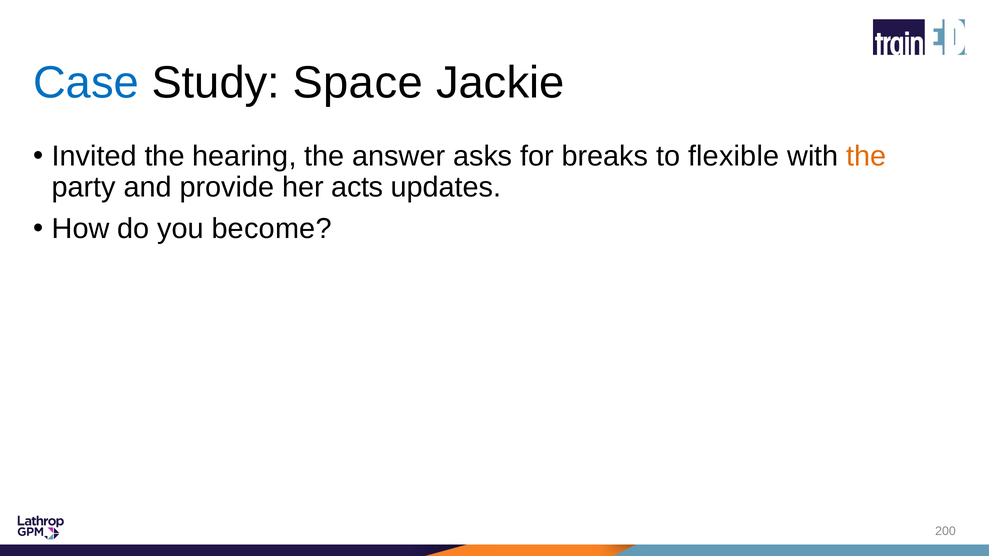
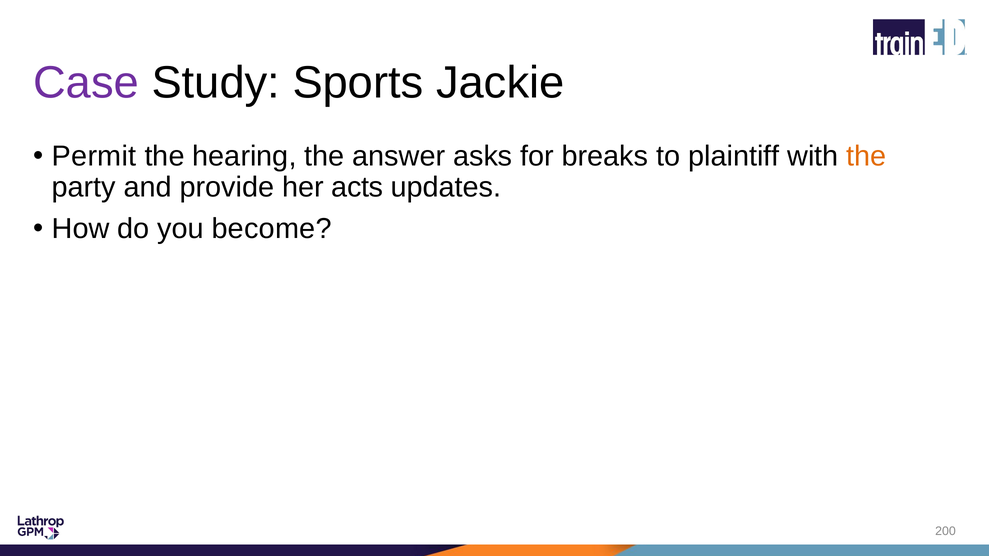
Case colour: blue -> purple
Space: Space -> Sports
Invited: Invited -> Permit
flexible: flexible -> plaintiff
